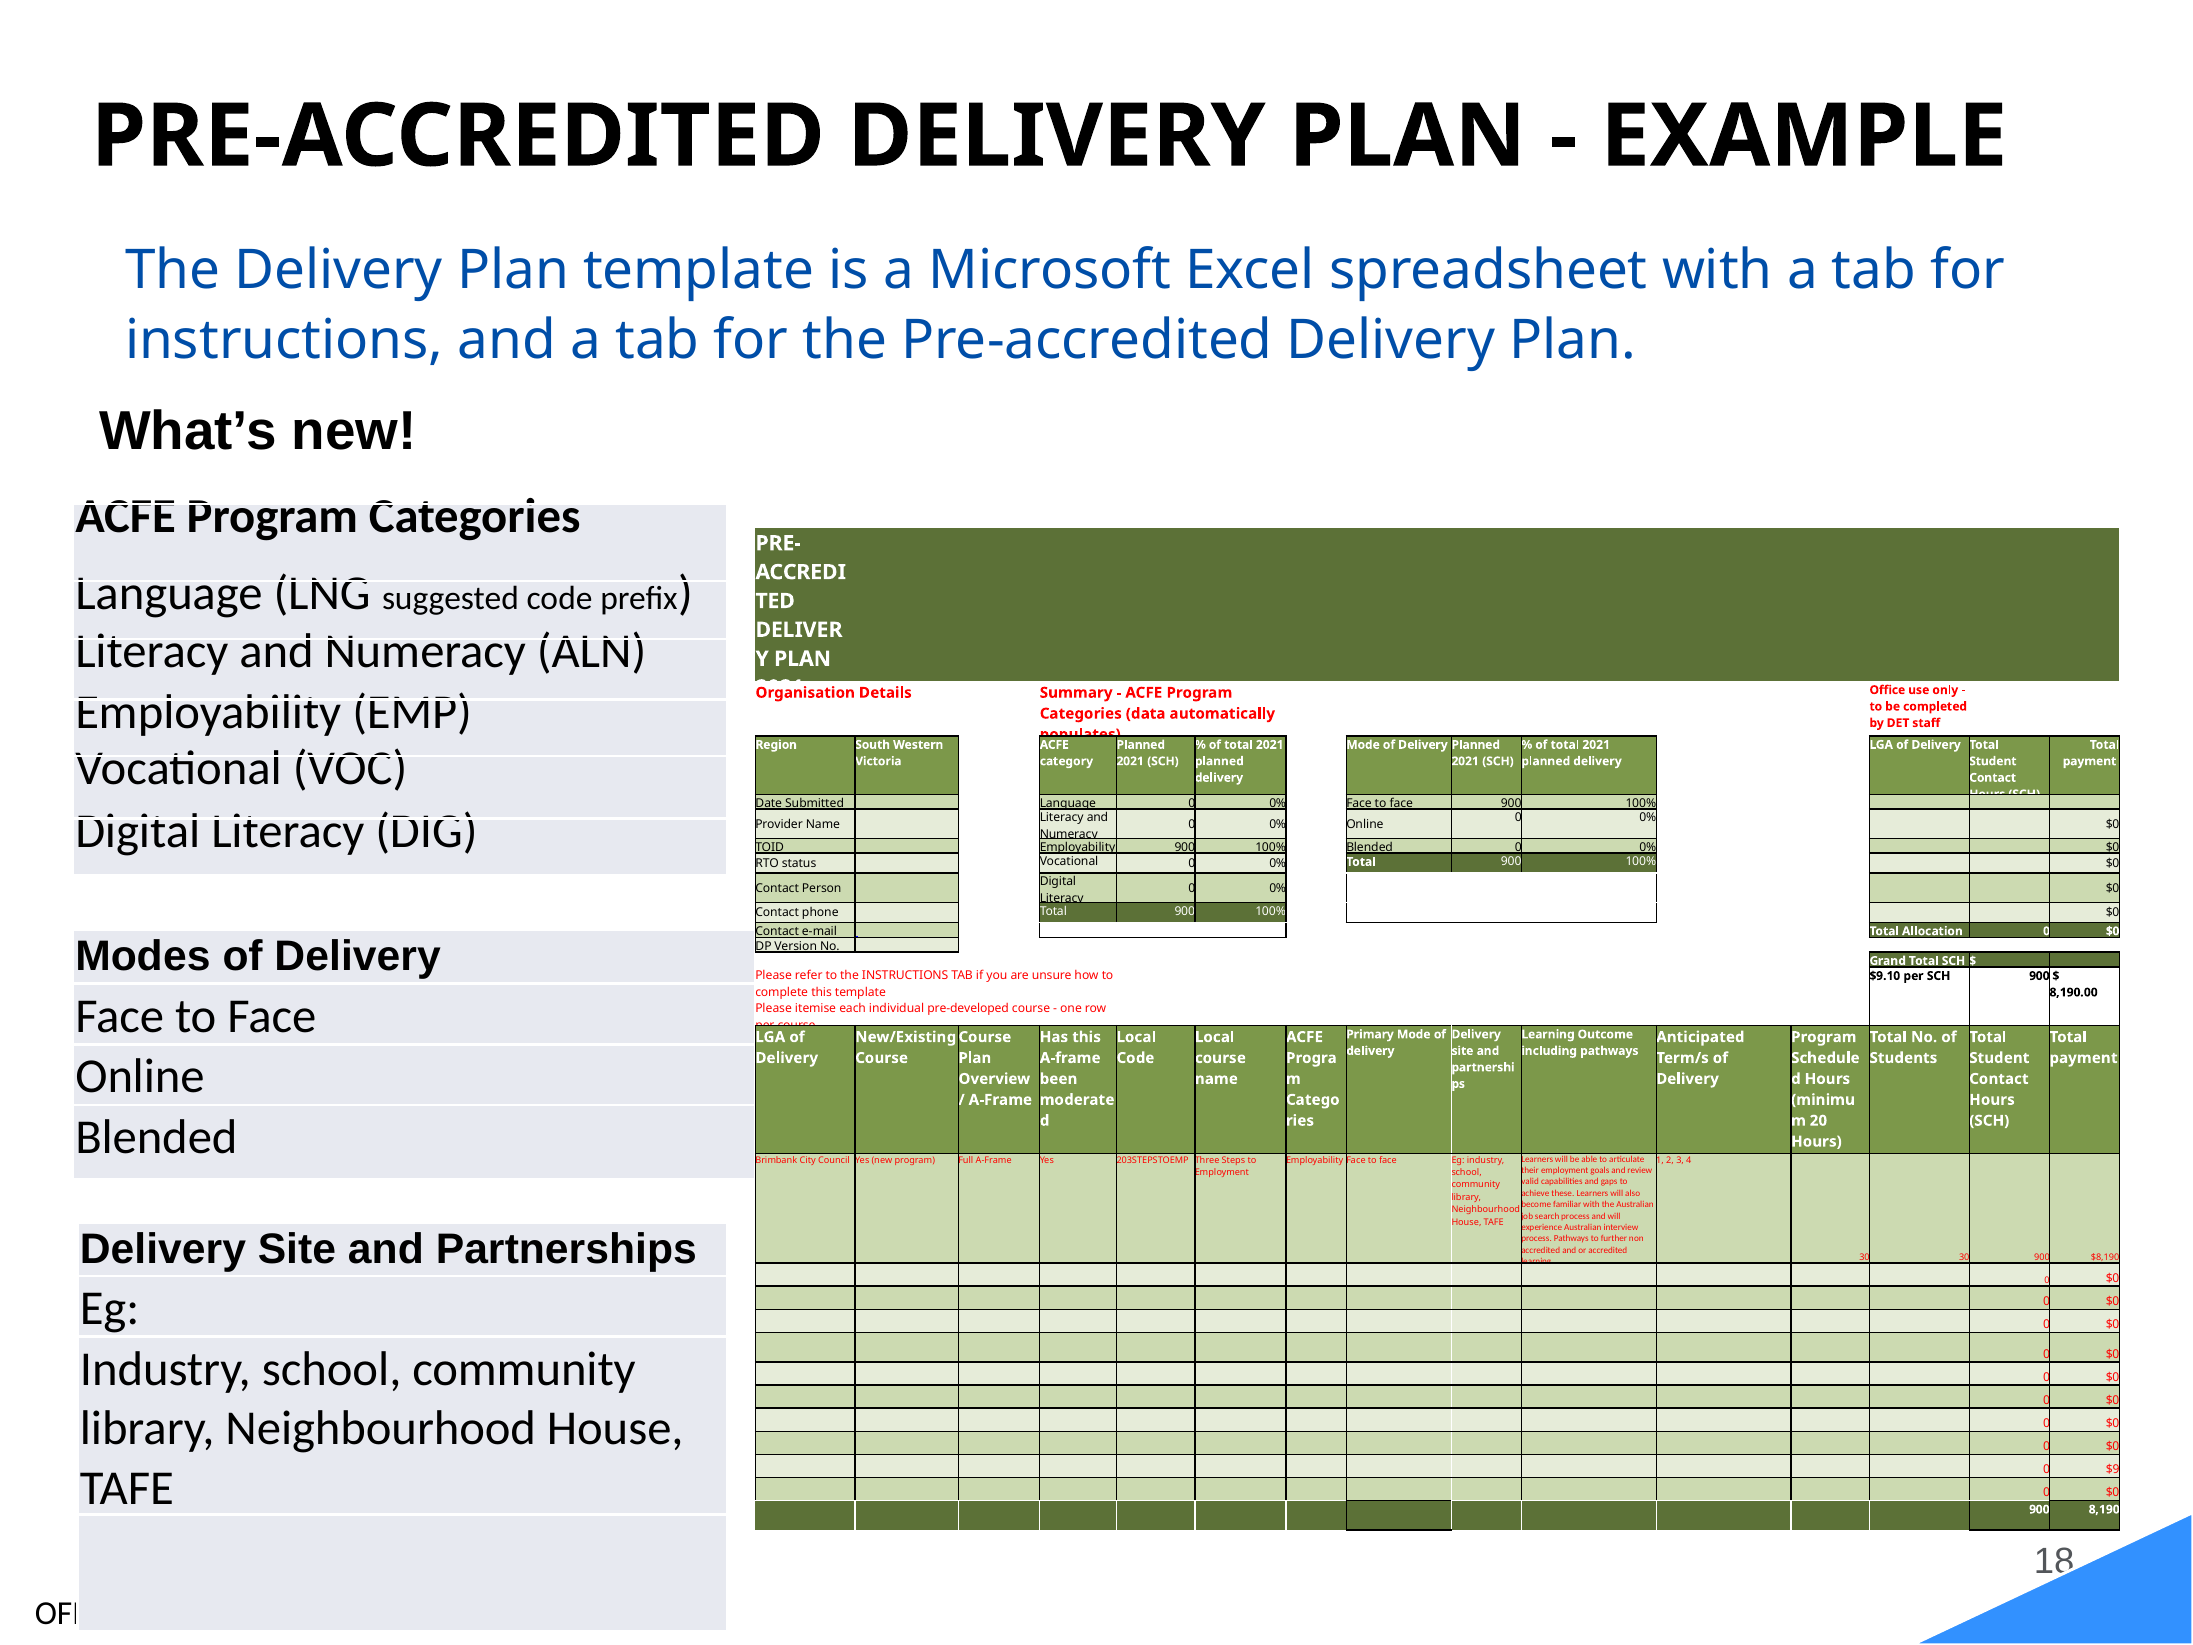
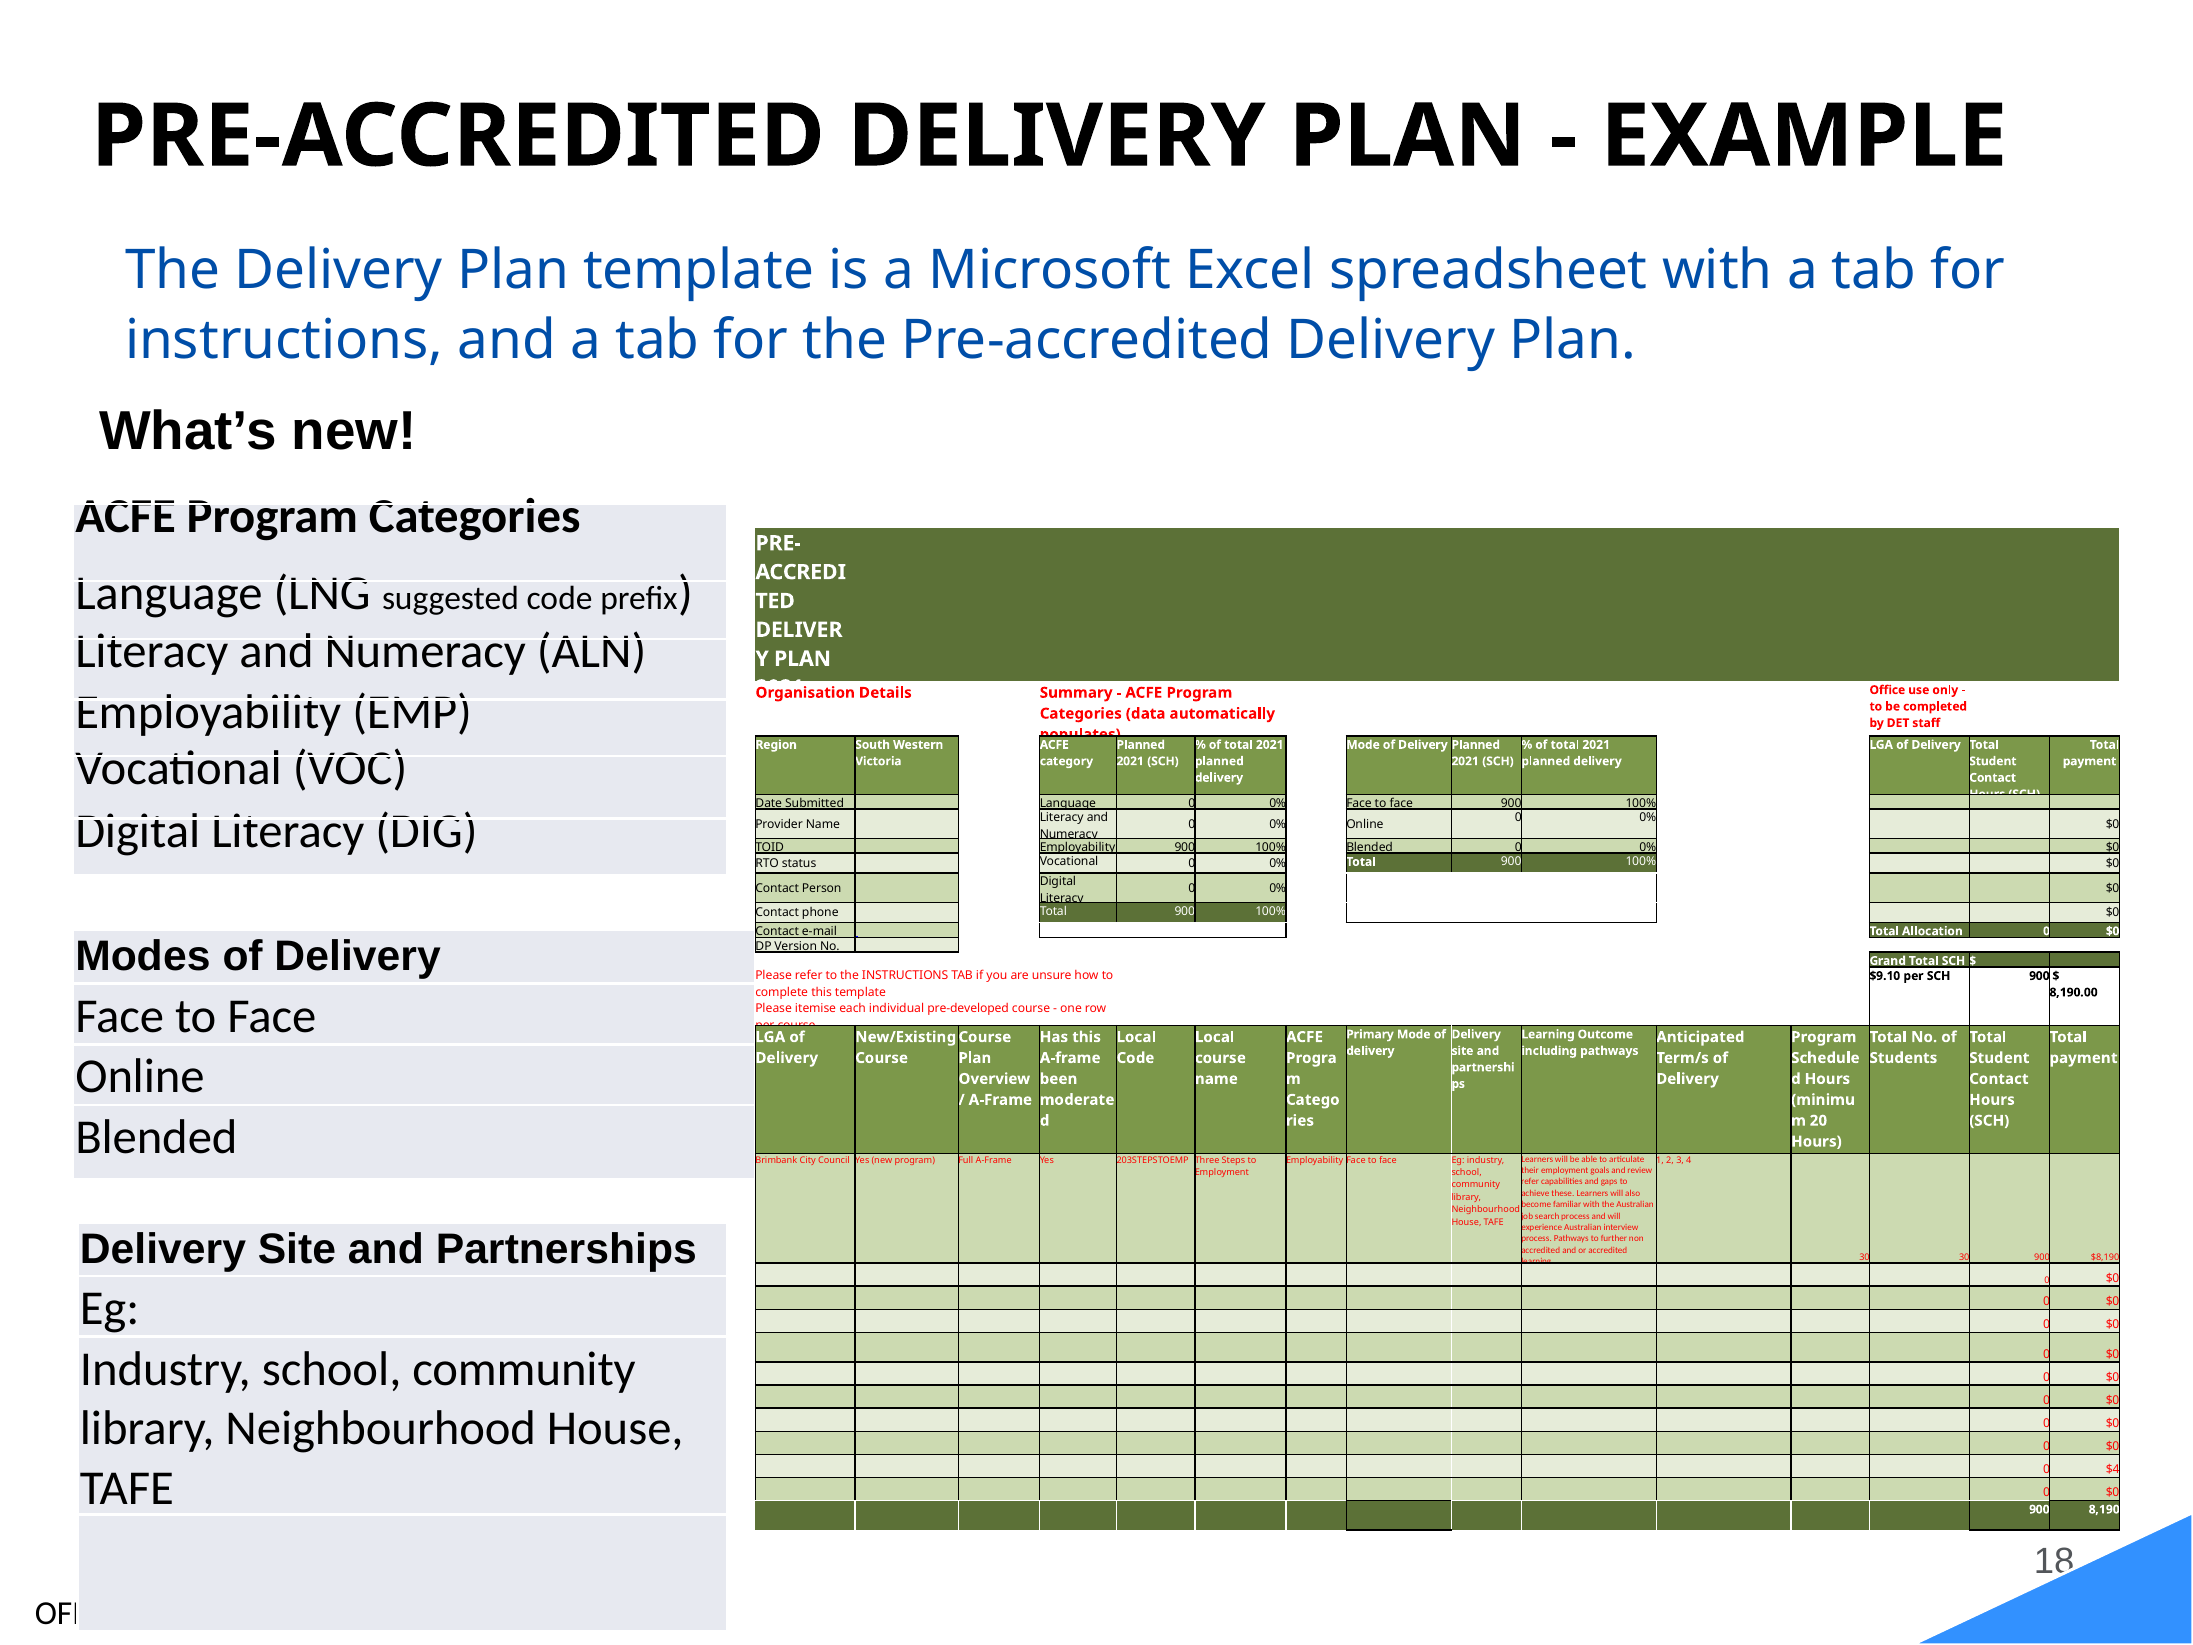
valid at (1530, 1182): valid -> refer
$9: $9 -> $4
